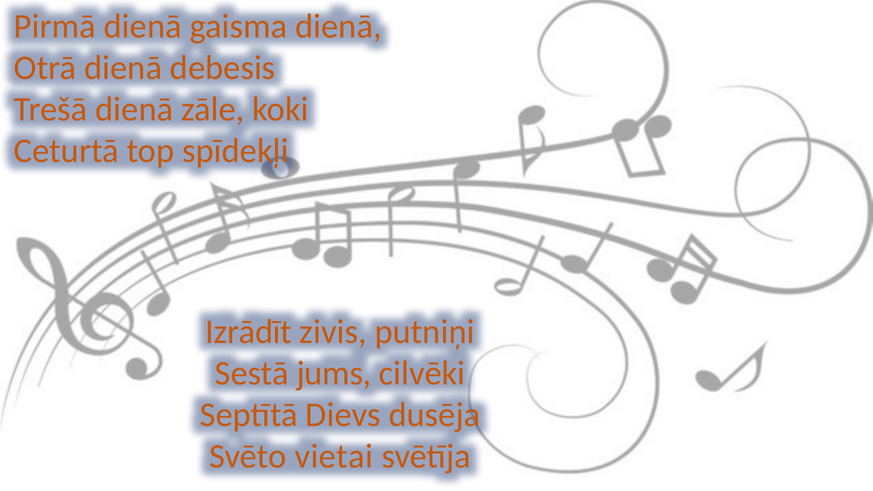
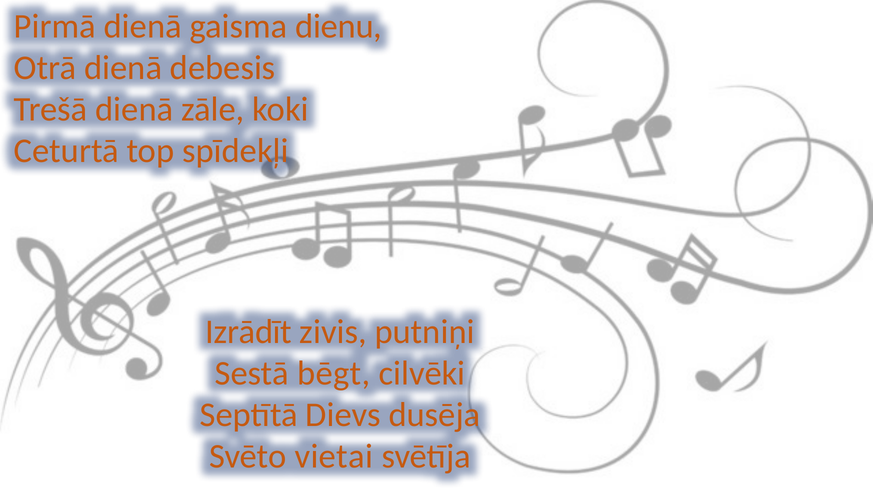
gaisma dienā: dienā -> dienu
jums: jums -> bēgt
